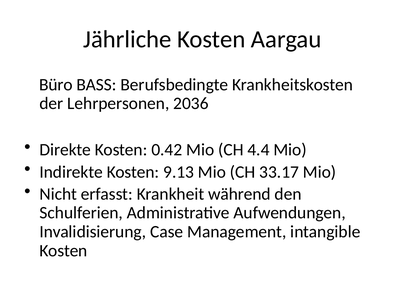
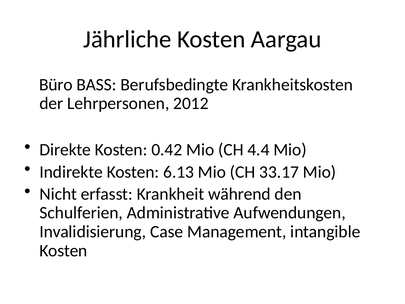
2036: 2036 -> 2012
9.13: 9.13 -> 6.13
